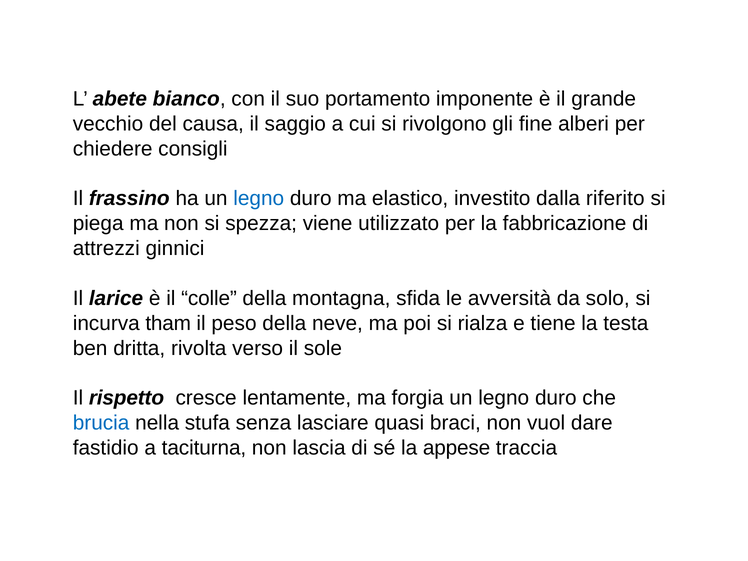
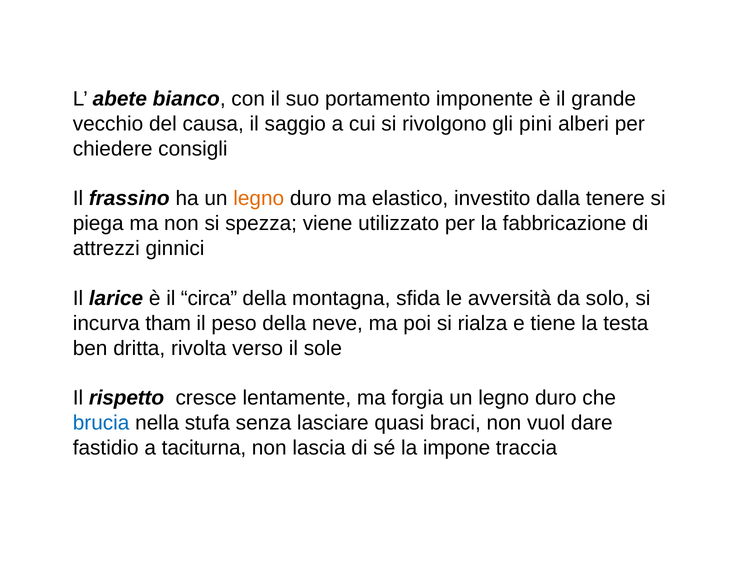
fine: fine -> pini
legno at (259, 199) colour: blue -> orange
riferito: riferito -> tenere
colle: colle -> circa
appese: appese -> impone
